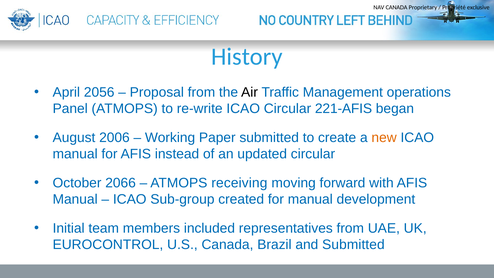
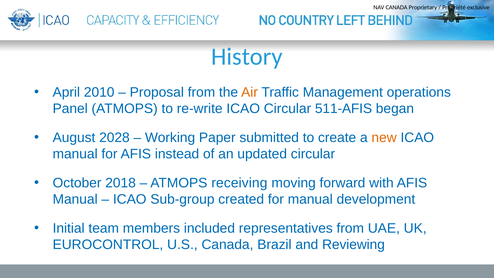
2056: 2056 -> 2010
Air colour: black -> orange
221-AFIS: 221-AFIS -> 511-AFIS
2006: 2006 -> 2028
2066: 2066 -> 2018
and Submitted: Submitted -> Reviewing
